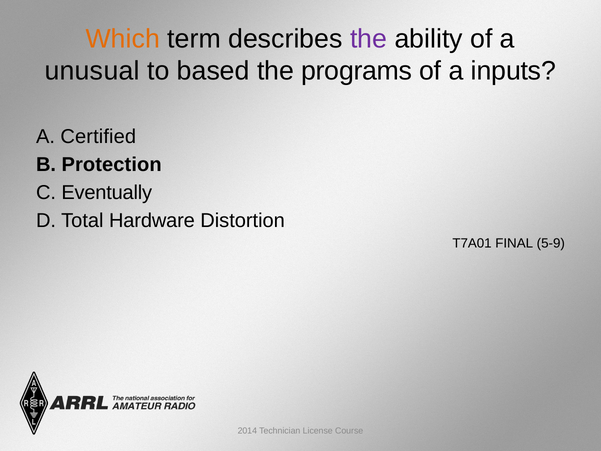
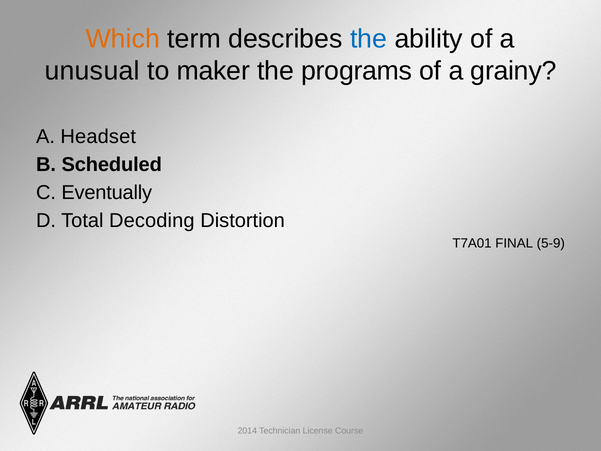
the at (369, 39) colour: purple -> blue
based: based -> maker
inputs: inputs -> grainy
Certified: Certified -> Headset
Protection: Protection -> Scheduled
Hardware: Hardware -> Decoding
